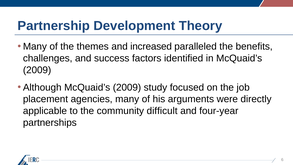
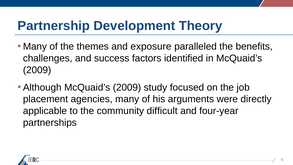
increased: increased -> exposure
